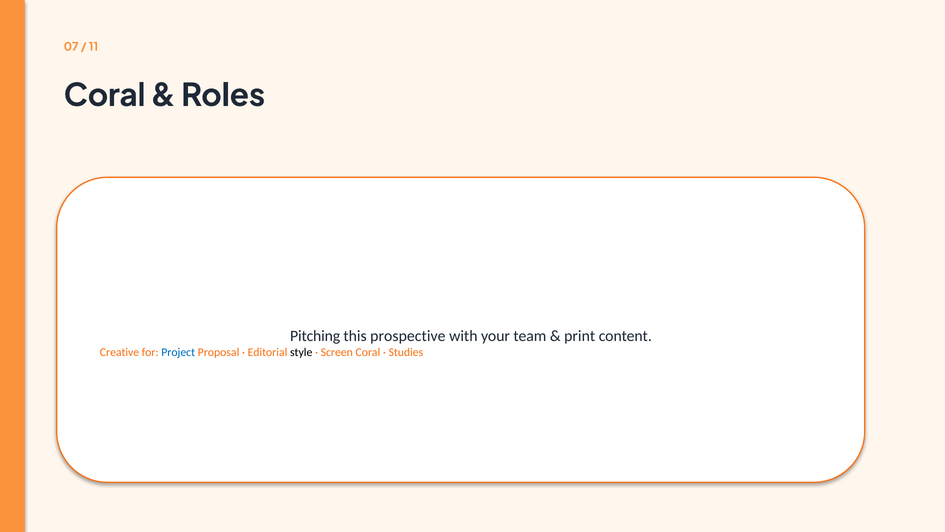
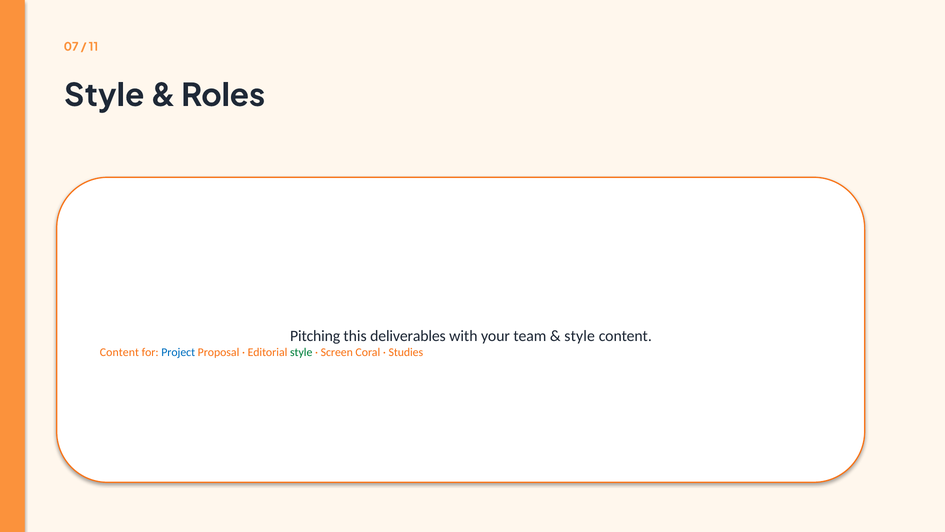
Coral at (105, 95): Coral -> Style
prospective: prospective -> deliverables
print at (580, 336): print -> style
Creative at (119, 352): Creative -> Content
style at (301, 352) colour: black -> green
